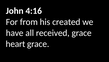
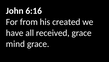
4:16: 4:16 -> 6:16
heart: heart -> mind
